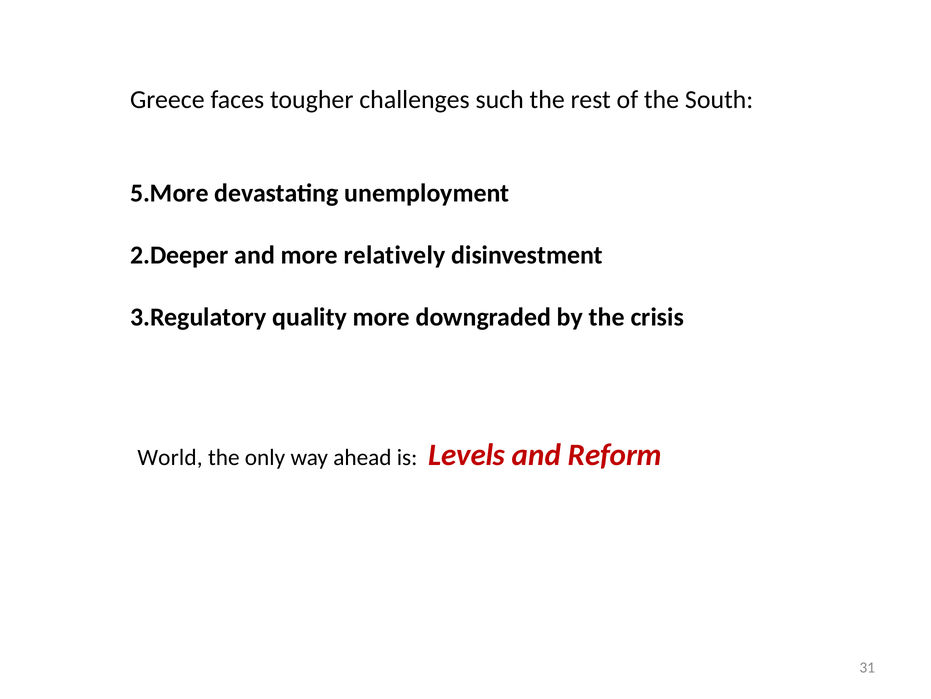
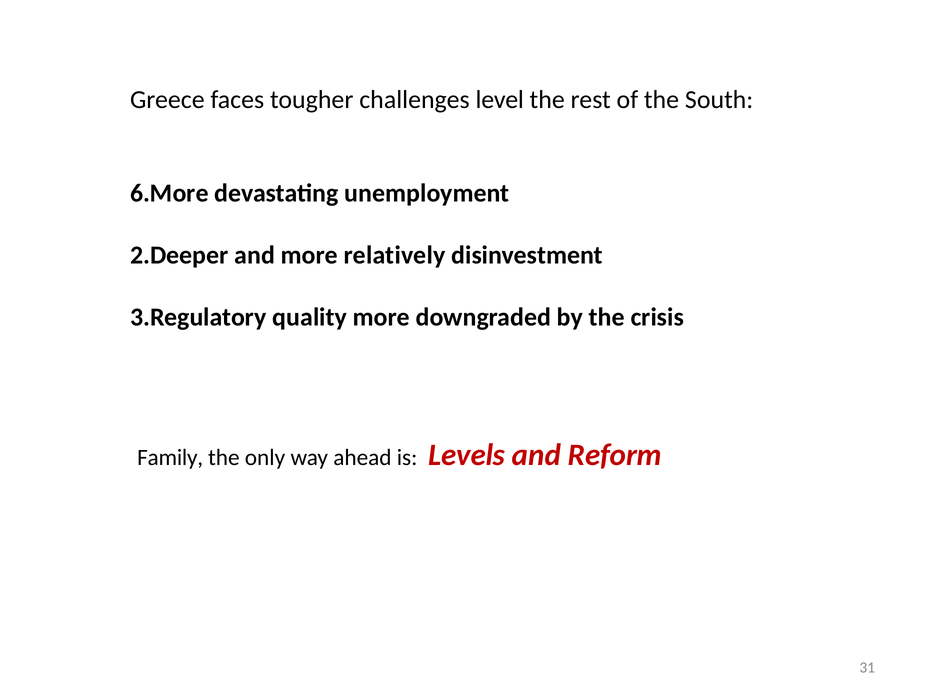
such: such -> level
5.More: 5.More -> 6.More
World: World -> Family
